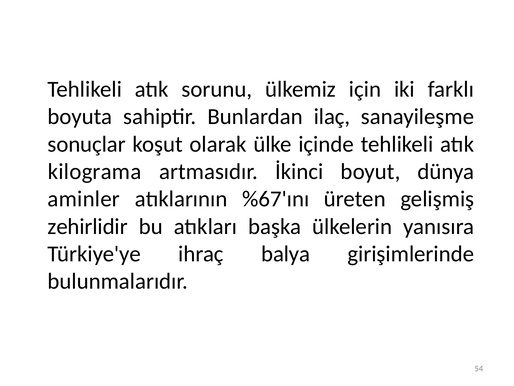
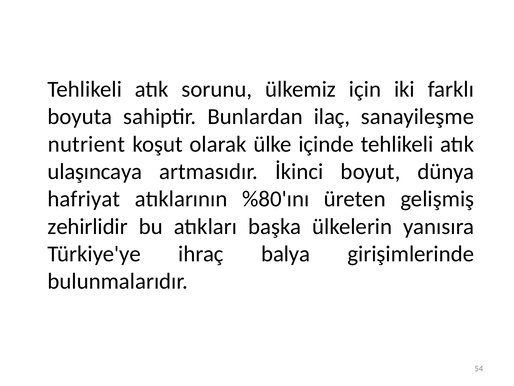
sonuçlar: sonuçlar -> nutrient
kilograma: kilograma -> ulaşıncaya
aminler: aminler -> hafriyat
%67'ını: %67'ını -> %80'ını
